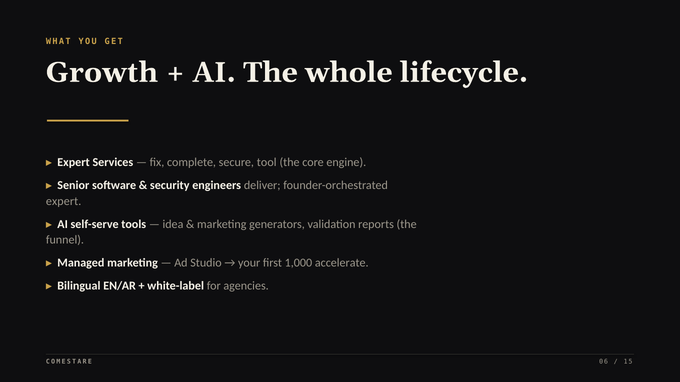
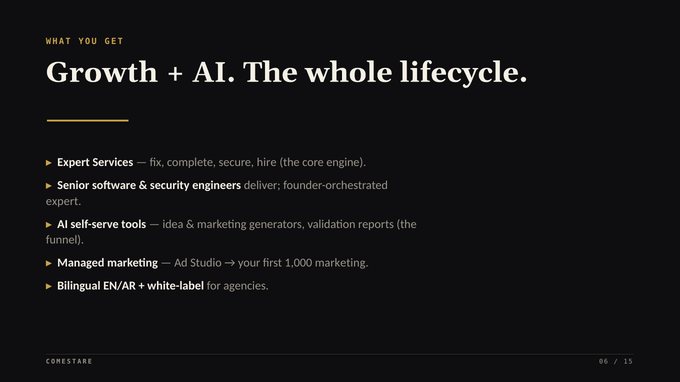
tool: tool -> hire
1,000 accelerate: accelerate -> marketing
